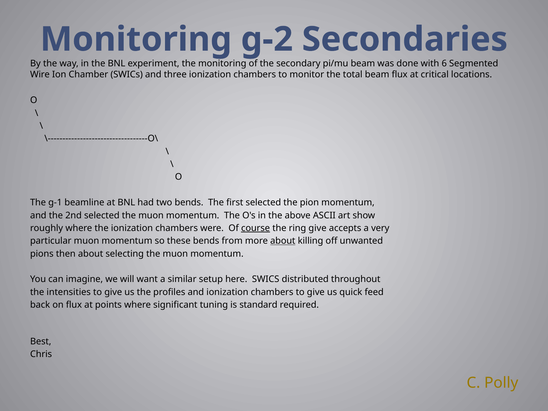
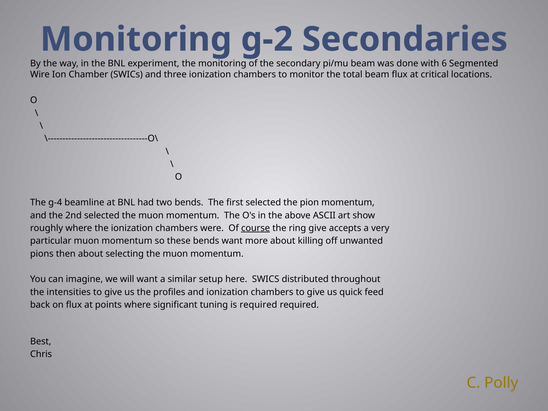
g-1: g-1 -> g-4
bends from: from -> want
about at (283, 241) underline: present -> none
is standard: standard -> required
